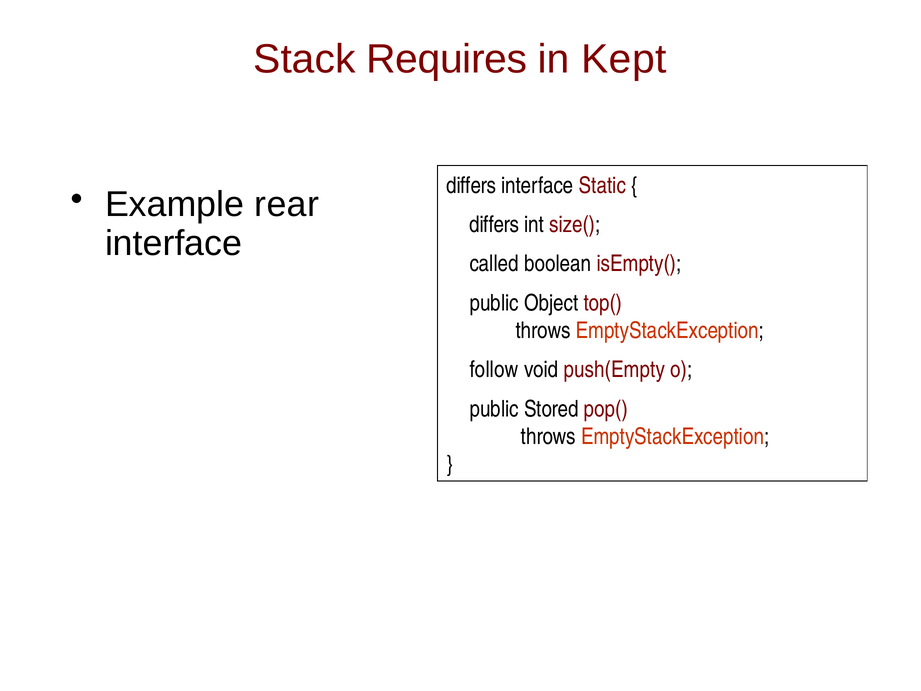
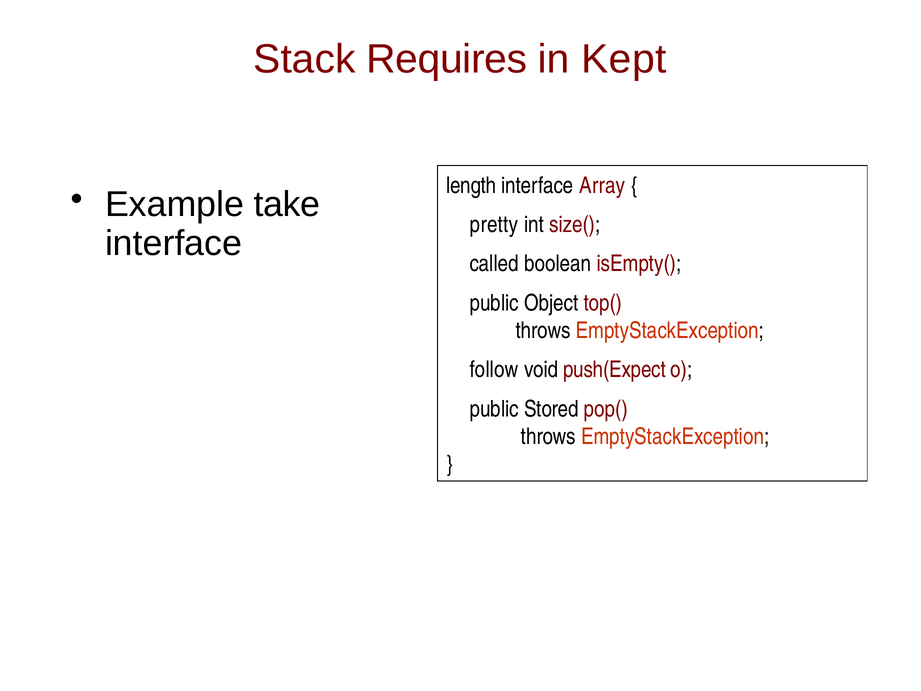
differs at (471, 185): differs -> length
Static: Static -> Array
rear: rear -> take
differs at (494, 225): differs -> pretty
push(Empty: push(Empty -> push(Expect
